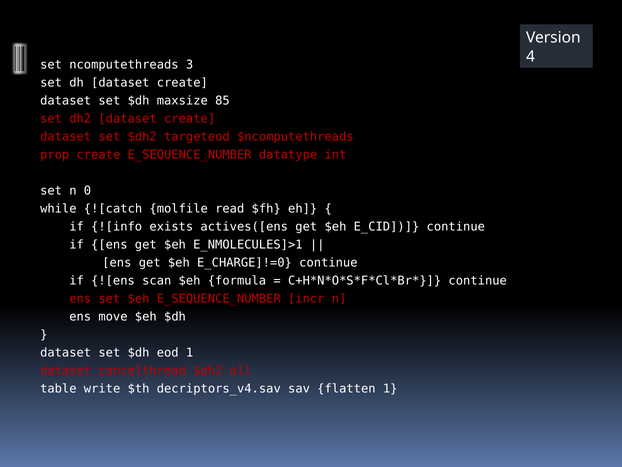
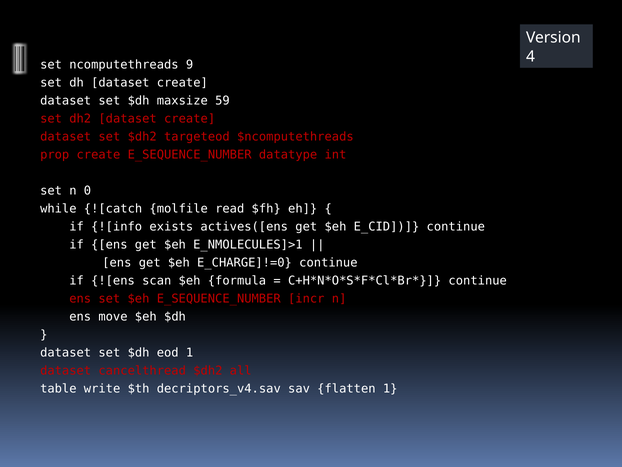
3: 3 -> 9
85: 85 -> 59
